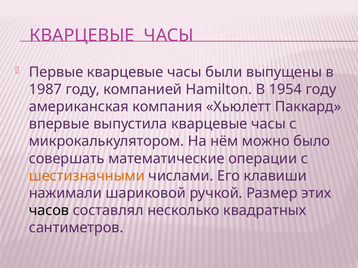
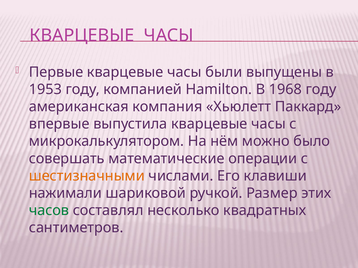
1987: 1987 -> 1953
1954: 1954 -> 1968
часов colour: black -> green
